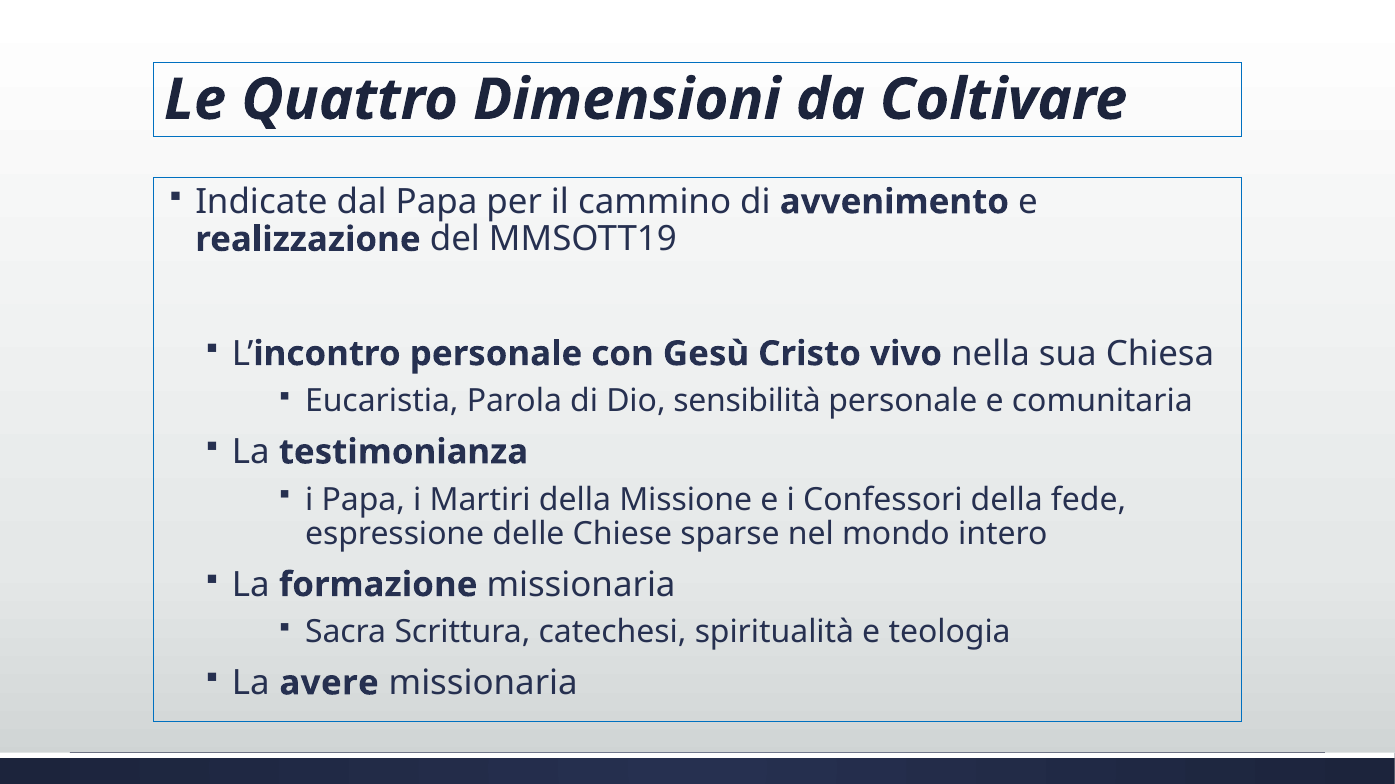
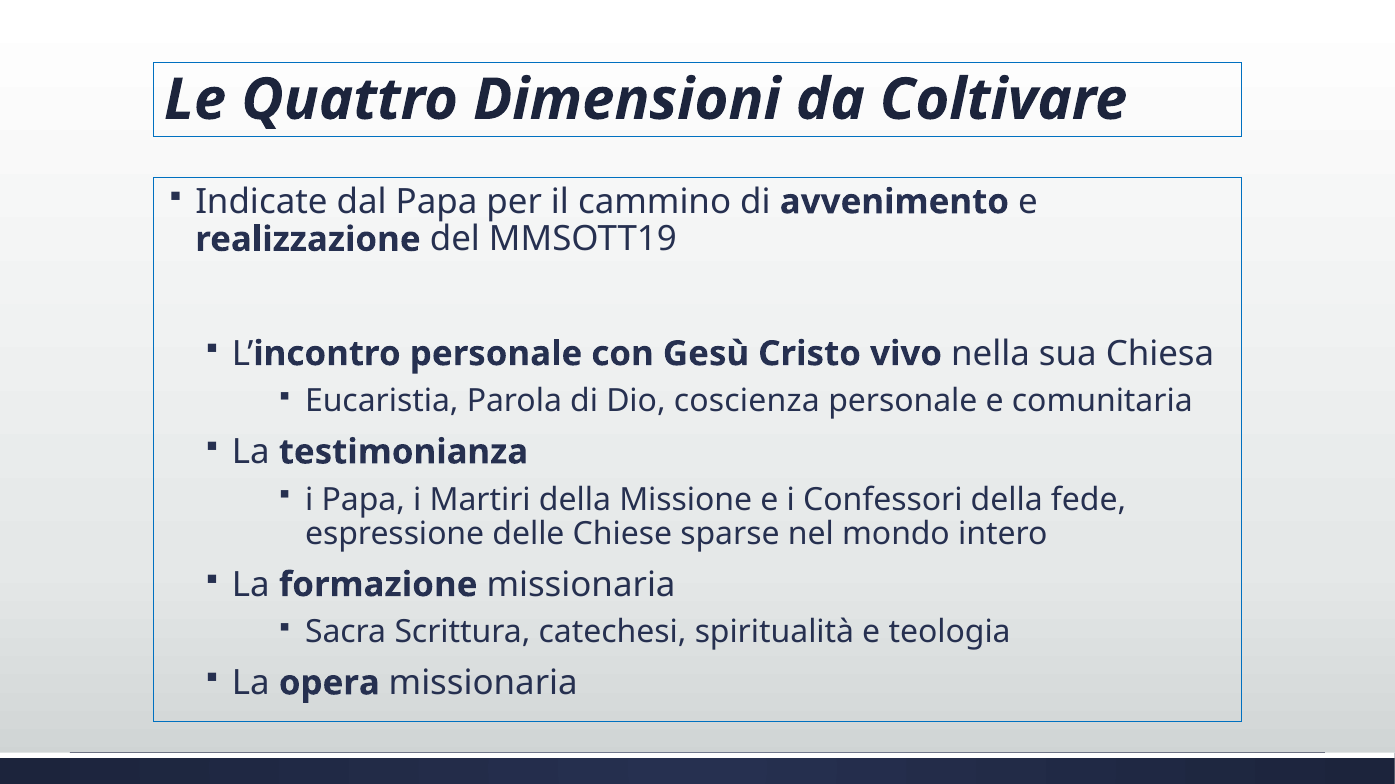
sensibilità: sensibilità -> coscienza
avere: avere -> opera
